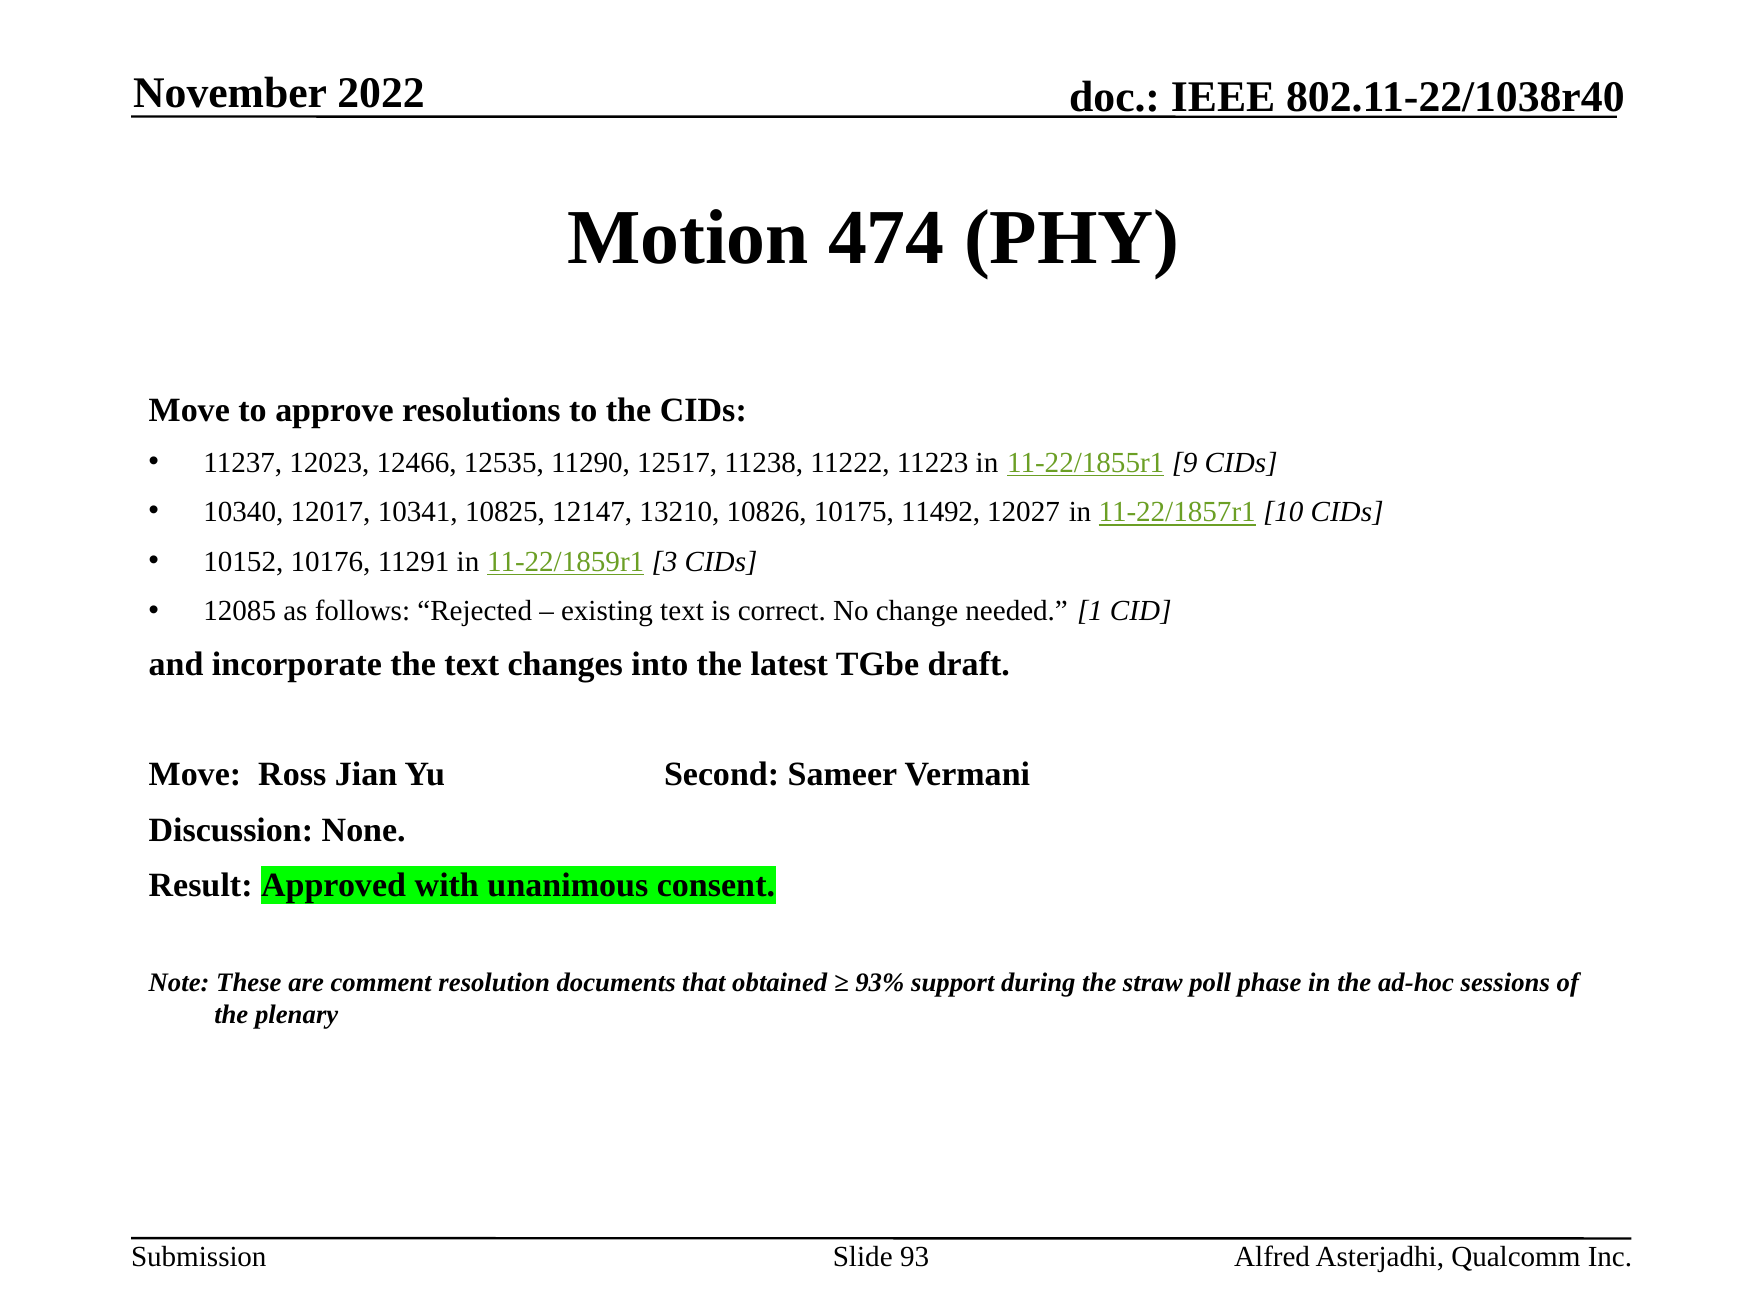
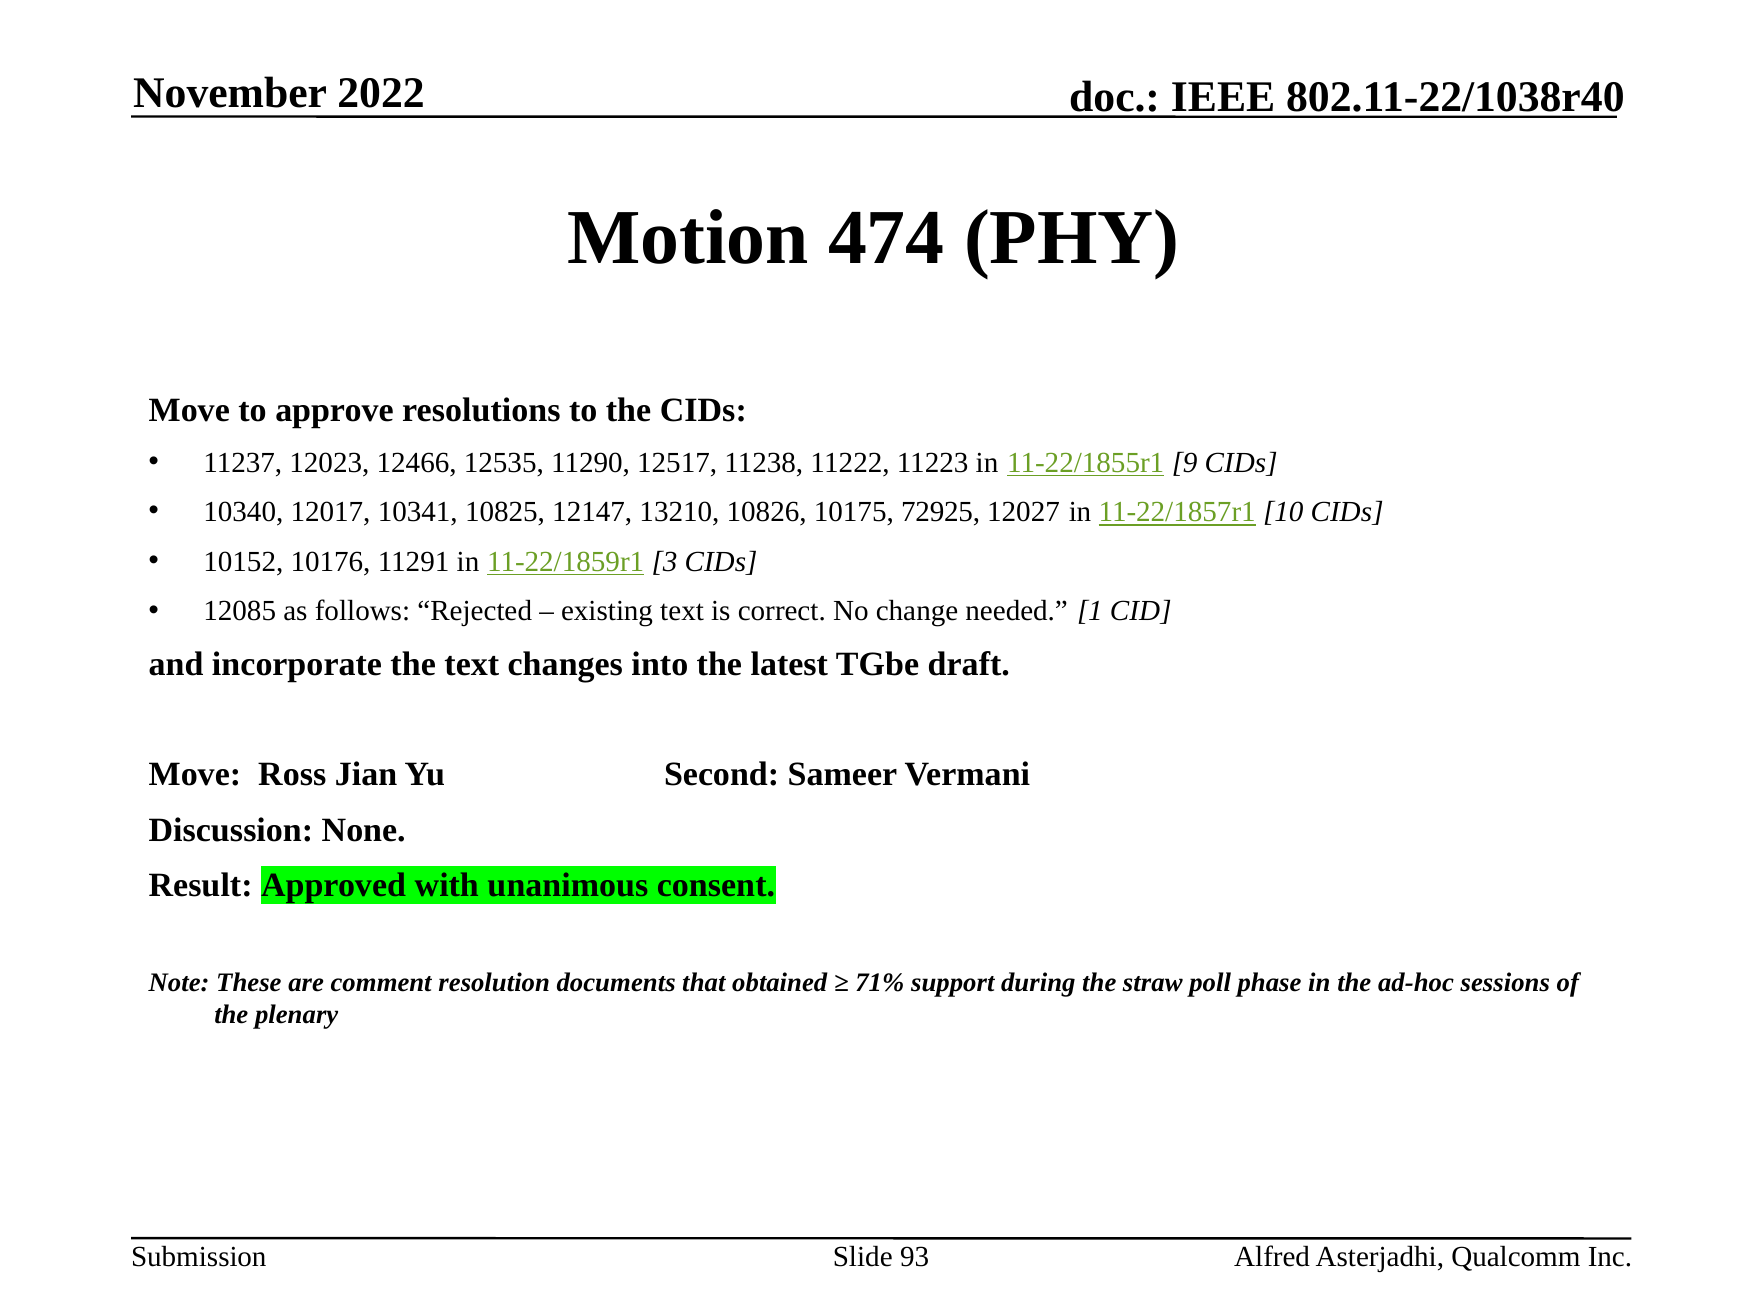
11492: 11492 -> 72925
93%: 93% -> 71%
